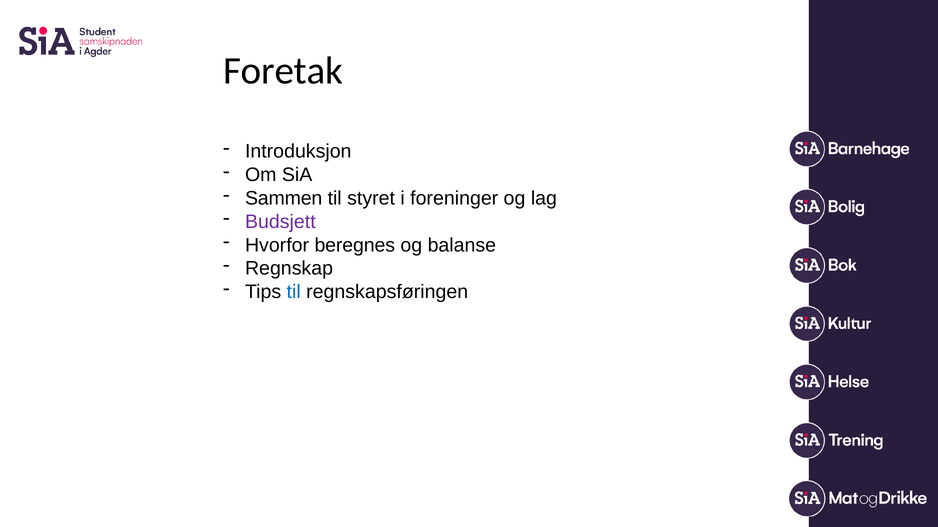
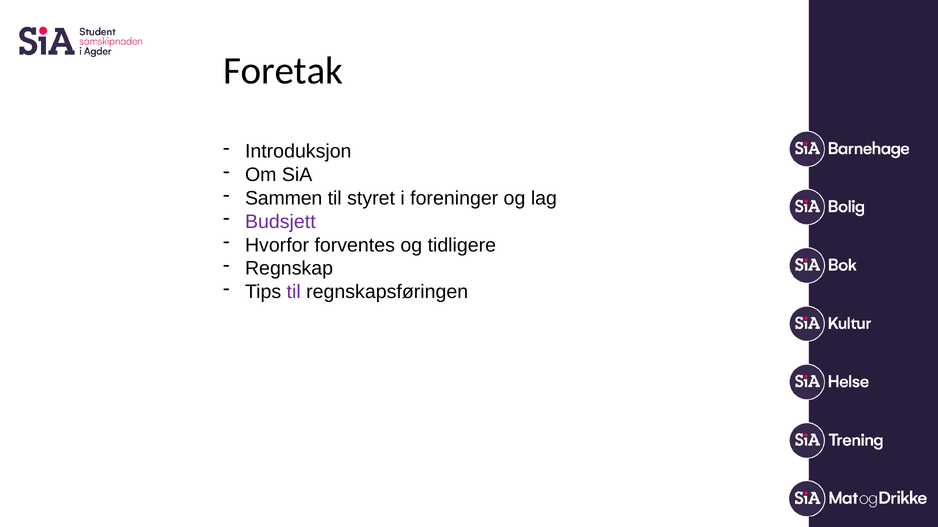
beregnes: beregnes -> forventes
balanse: balanse -> tidligere
til at (294, 292) colour: blue -> purple
